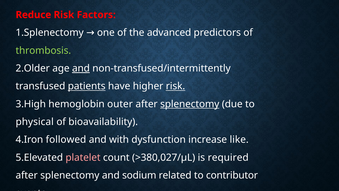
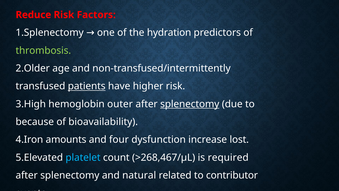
advanced: advanced -> hydration
and at (81, 68) underline: present -> none
risk at (176, 86) underline: present -> none
physical: physical -> because
followed: followed -> amounts
with: with -> four
like: like -> lost
platelet colour: pink -> light blue
>380,027/µL: >380,027/µL -> >268,467/µL
sodium: sodium -> natural
